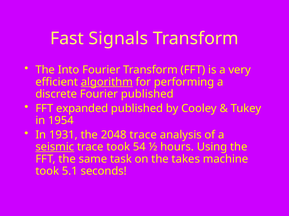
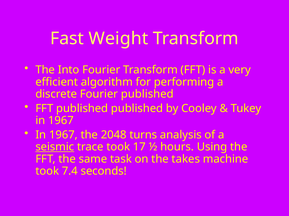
Signals: Signals -> Weight
algorithm underline: present -> none
FFT expanded: expanded -> published
1954 at (61, 121): 1954 -> 1967
1931 at (63, 135): 1931 -> 1967
2048 trace: trace -> turns
54: 54 -> 17
5.1: 5.1 -> 7.4
